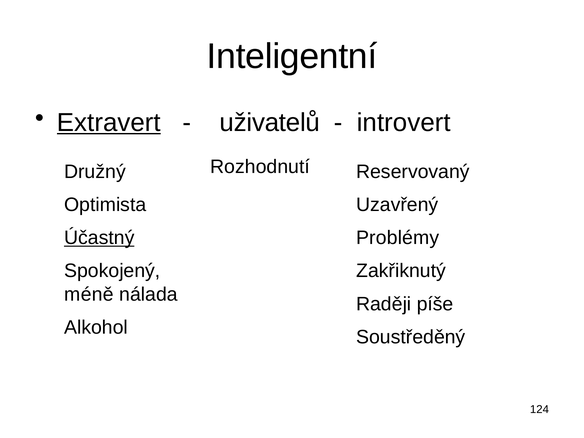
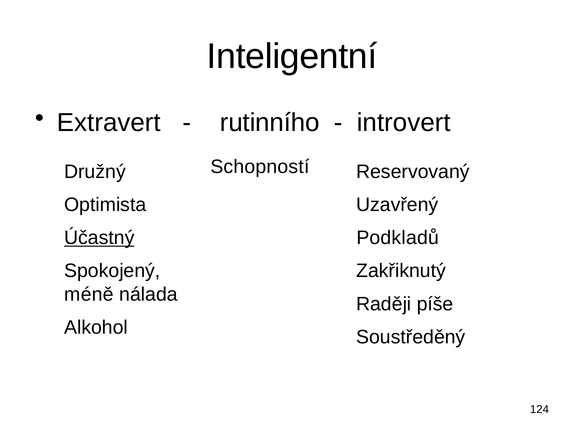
Extravert underline: present -> none
uživatelů: uživatelů -> rutinního
Rozhodnutí: Rozhodnutí -> Schopností
Problémy: Problémy -> Podkladů
